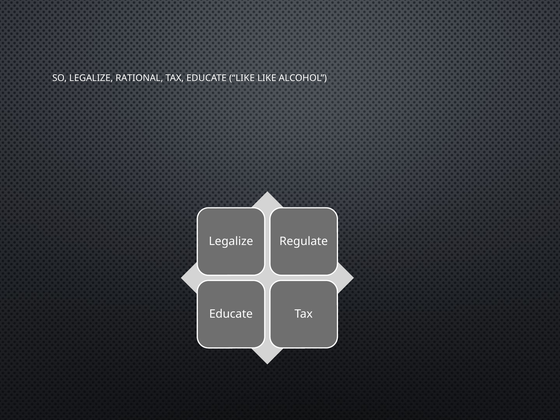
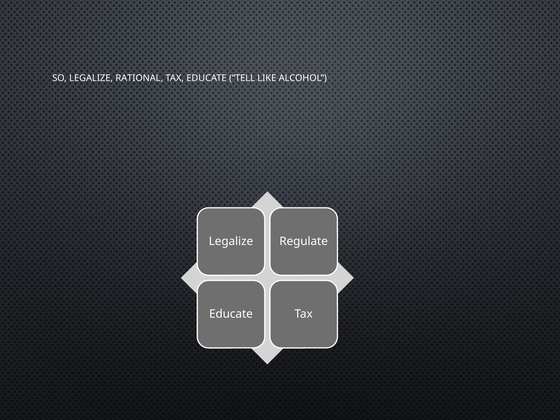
EDUCATE LIKE: LIKE -> TELL
